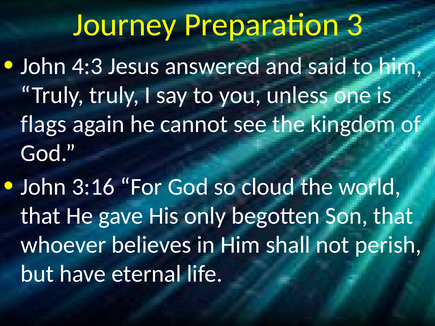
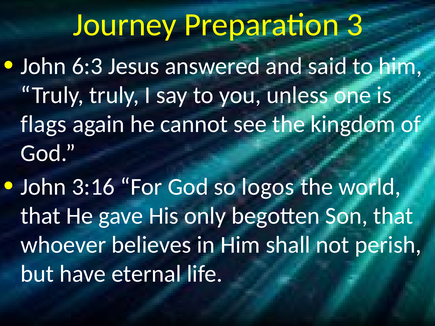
4:3: 4:3 -> 6:3
cloud: cloud -> logos
